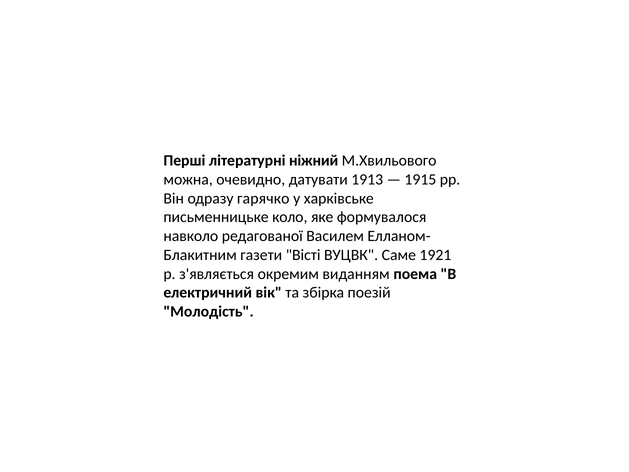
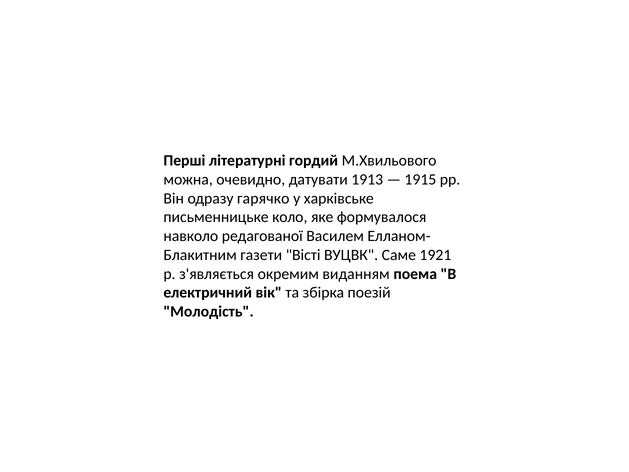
ніжний: ніжний -> гордий
